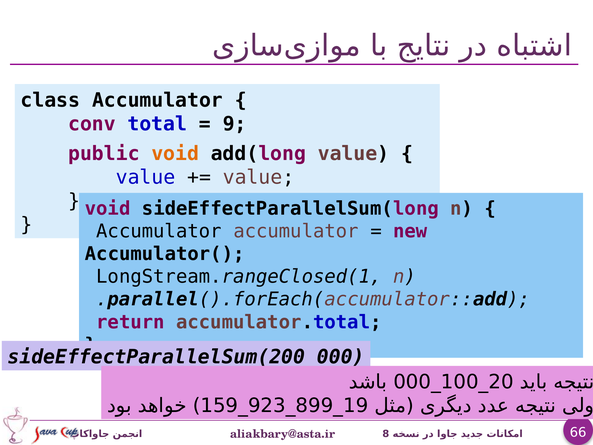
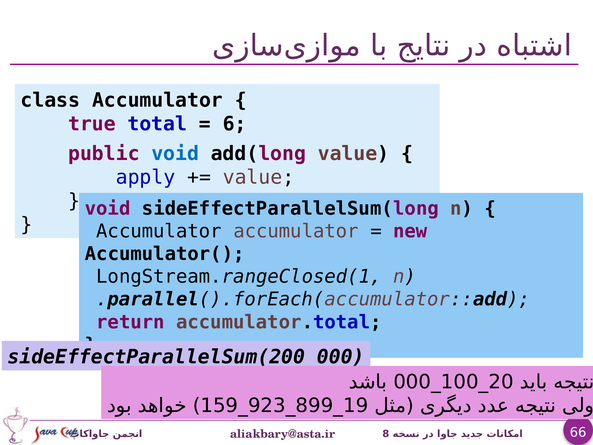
conv: conv -> true
9: 9 -> 6
void at (175, 154) colour: orange -> blue
value at (146, 177): value -> apply
